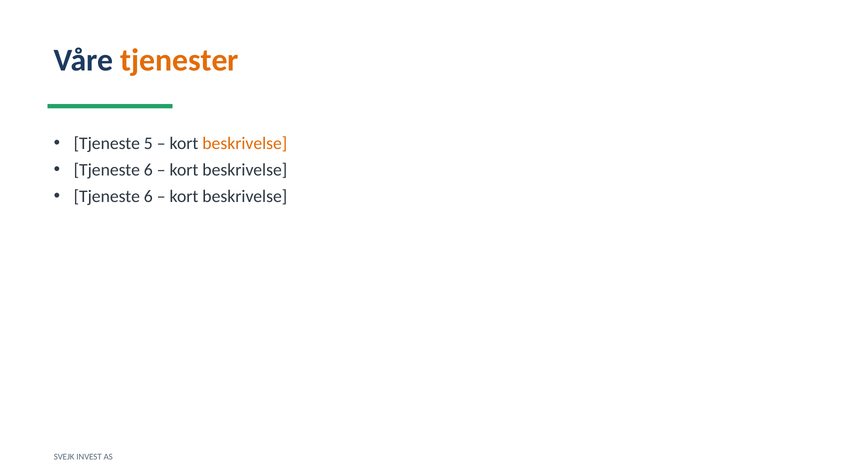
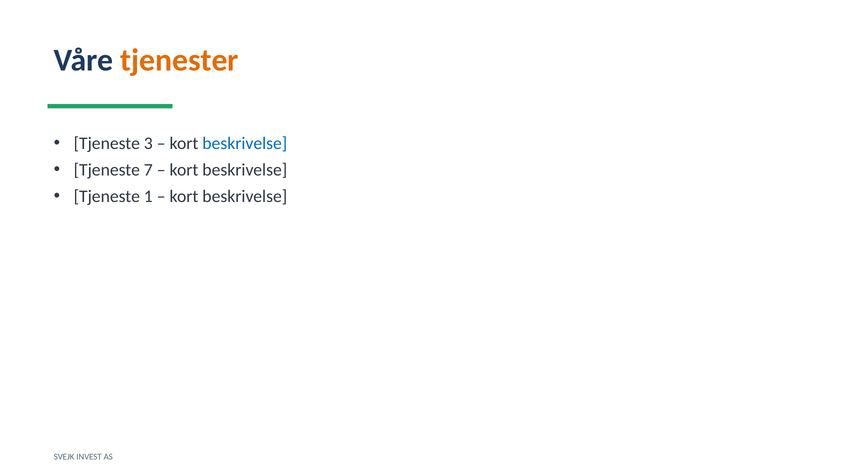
5: 5 -> 3
beskrivelse at (245, 143) colour: orange -> blue
6 at (148, 170): 6 -> 7
6 at (148, 196): 6 -> 1
